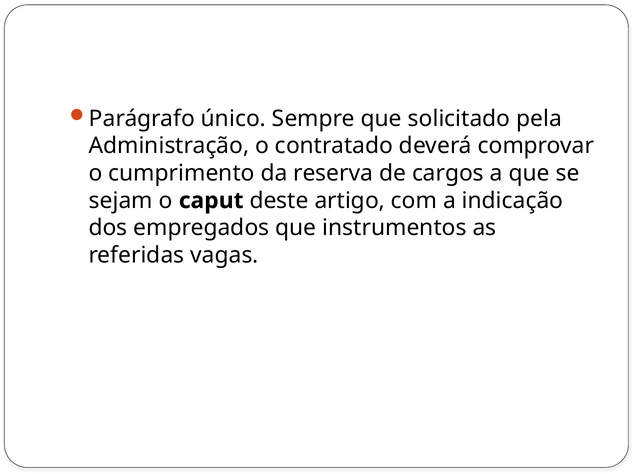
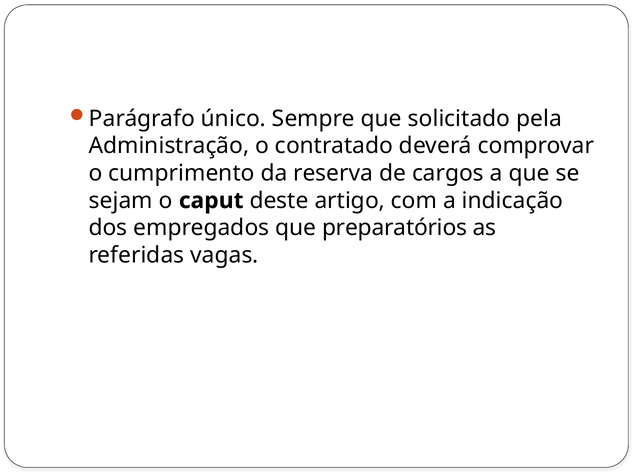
instrumentos: instrumentos -> preparatórios
